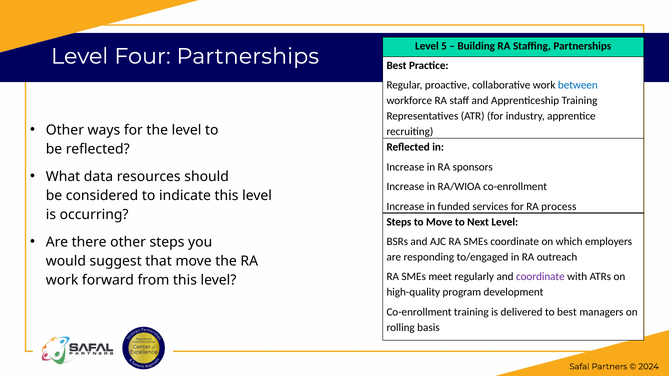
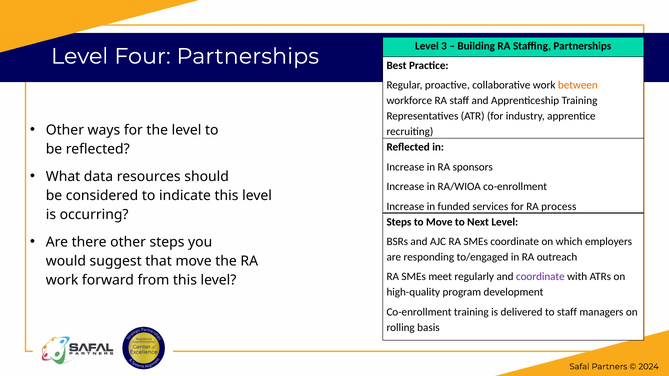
5: 5 -> 3
between colour: blue -> orange
to best: best -> staff
